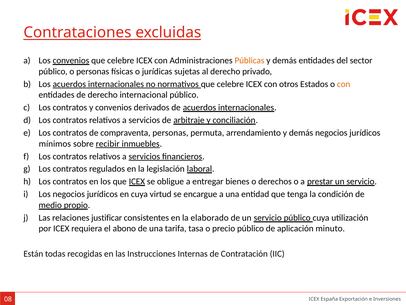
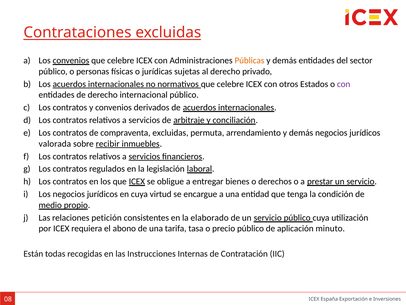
con at (344, 84) colour: orange -> purple
compraventa personas: personas -> excluidas
mínimos: mínimos -> valorada
justificar: justificar -> petición
